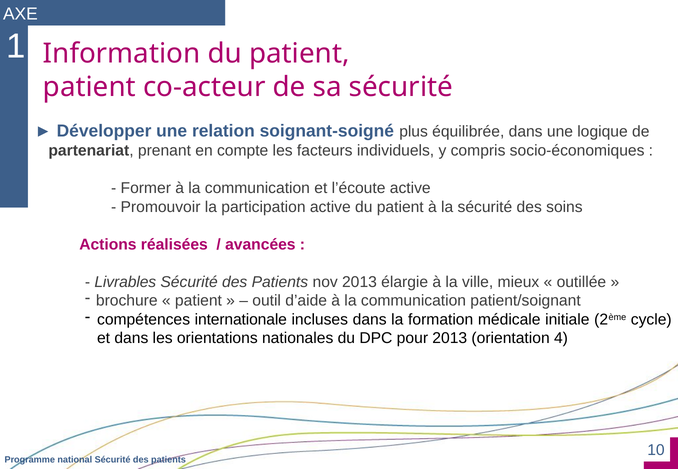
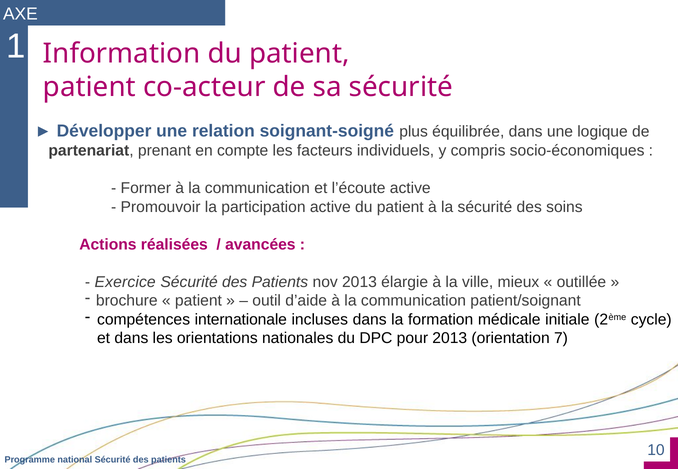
Livrables: Livrables -> Exercice
4: 4 -> 7
